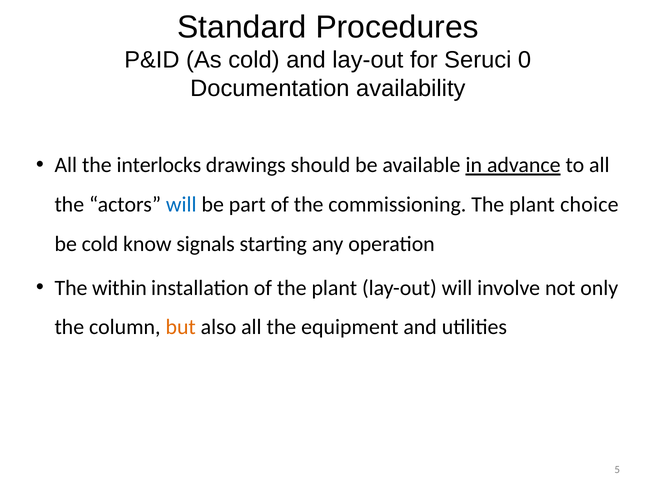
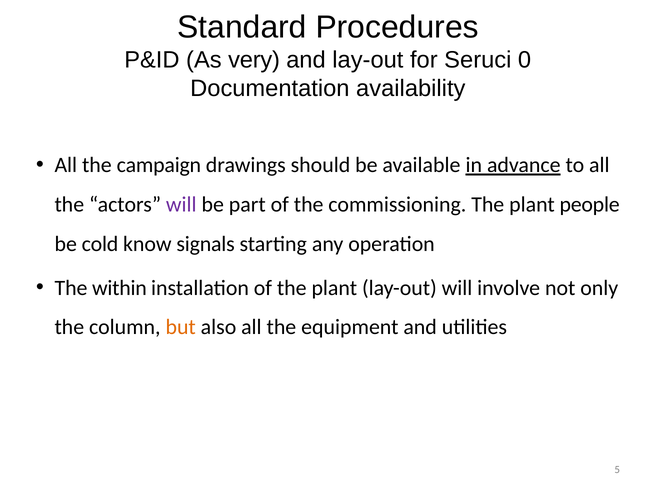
As cold: cold -> very
interlocks: interlocks -> campaign
will at (181, 205) colour: blue -> purple
choice: choice -> people
